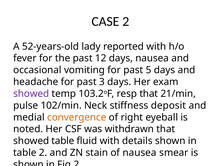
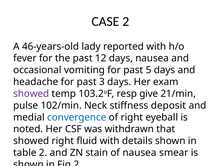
52-years-old: 52-years-old -> 46-years-old
resp that: that -> give
convergence colour: orange -> blue
showed table: table -> right
